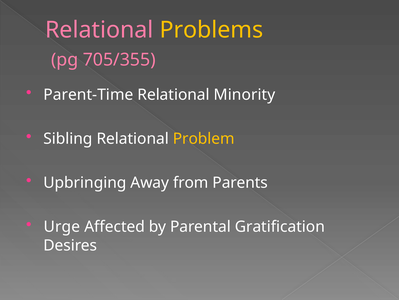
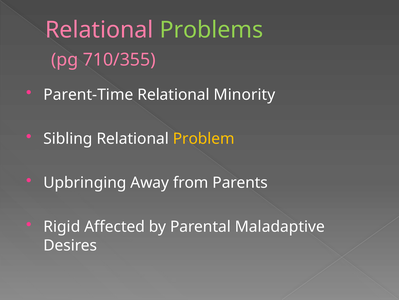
Problems colour: yellow -> light green
705/355: 705/355 -> 710/355
Urge: Urge -> Rigid
Gratification: Gratification -> Maladaptive
